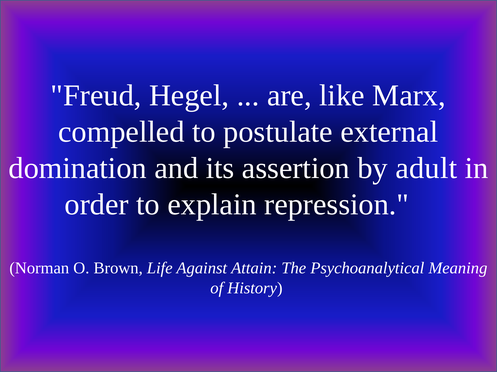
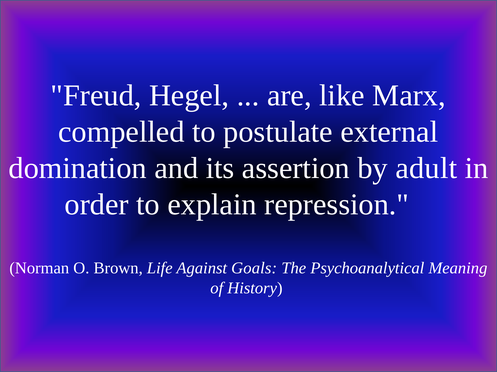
Attain: Attain -> Goals
